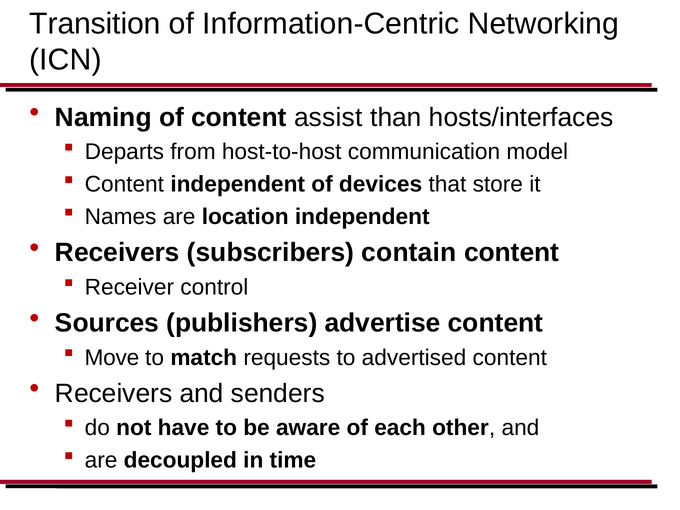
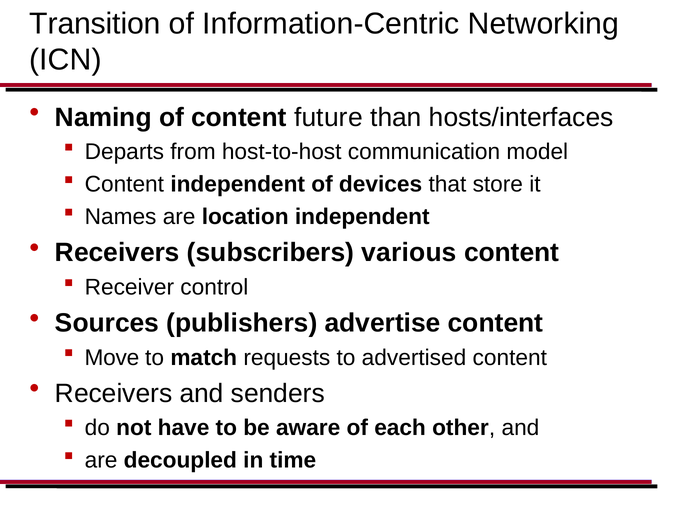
assist: assist -> future
contain: contain -> various
